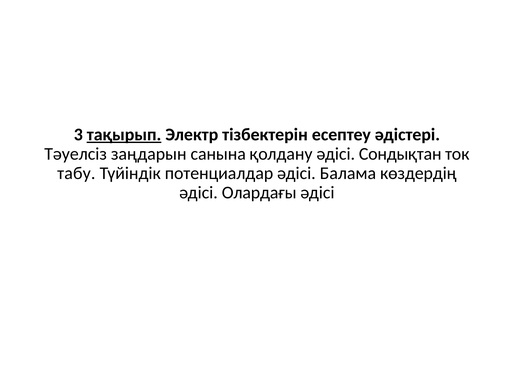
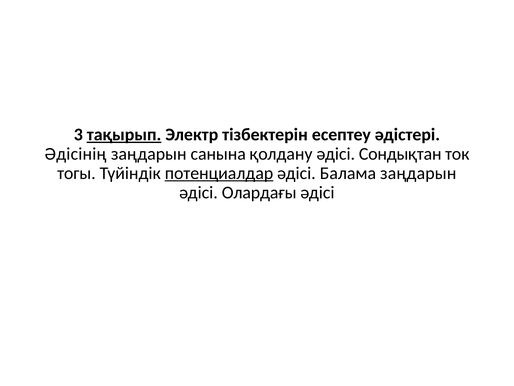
Тәуелсіз: Тәуелсіз -> Әдісінің
табу: табу -> тогы
потенциалдар underline: none -> present
Балама көздердің: көздердің -> заңдарын
